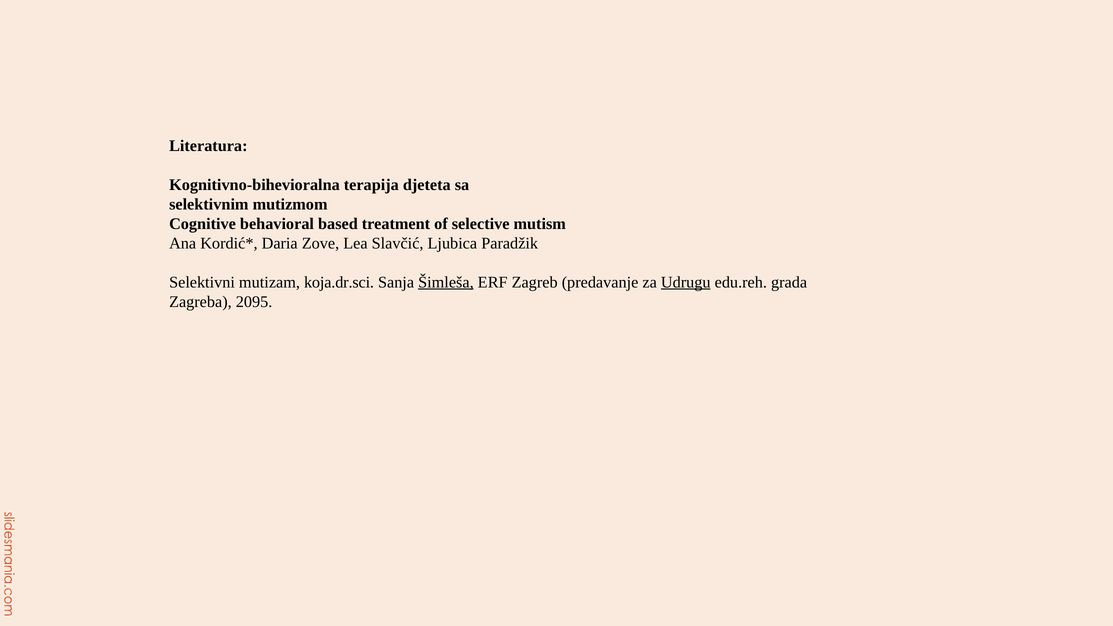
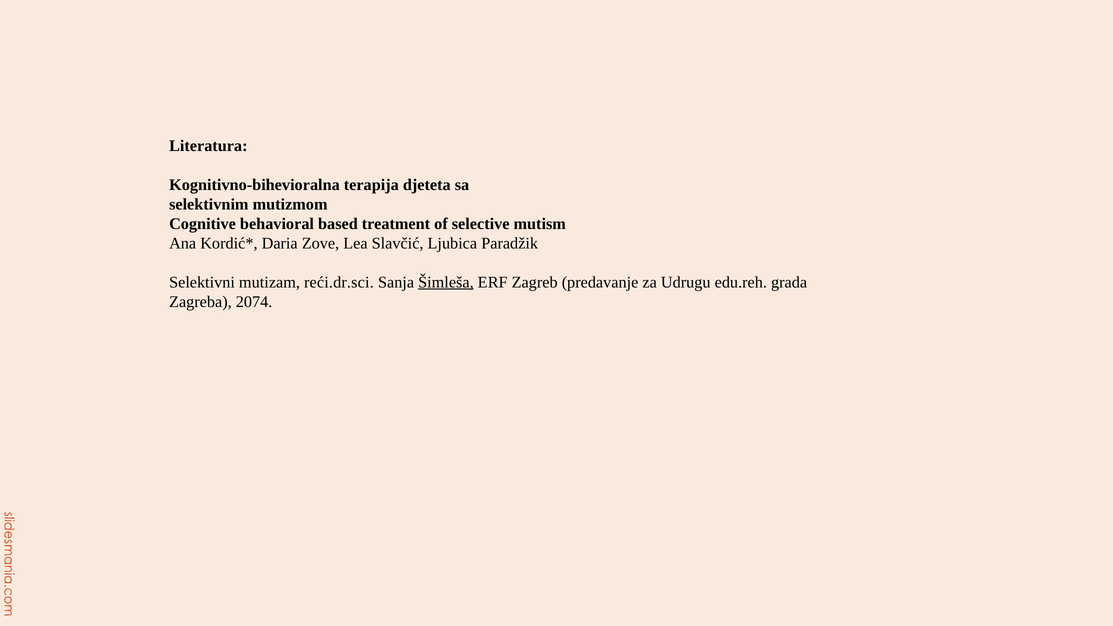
koja.dr.sci: koja.dr.sci -> reći.dr.sci
Udrugu underline: present -> none
2095: 2095 -> 2074
